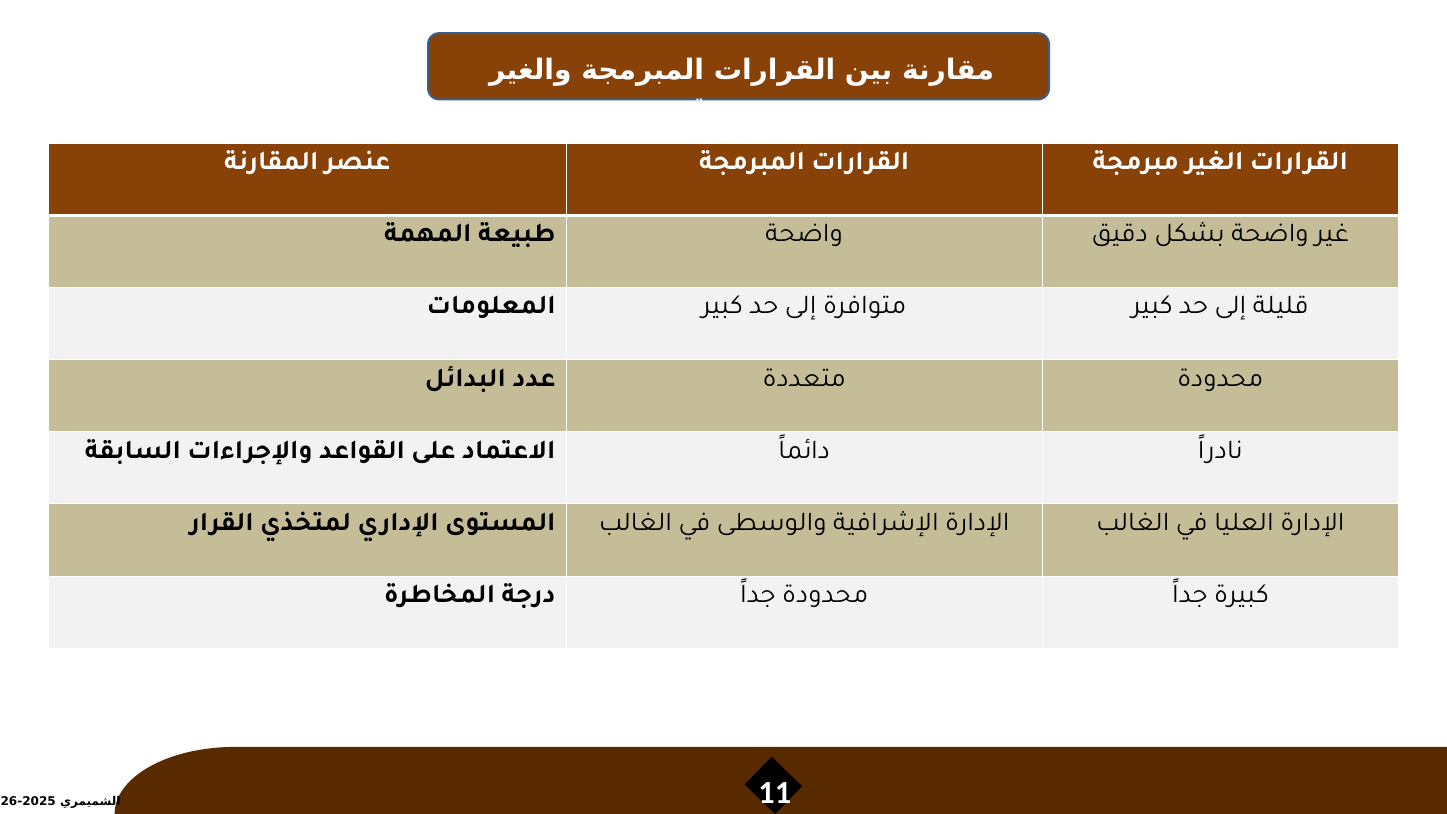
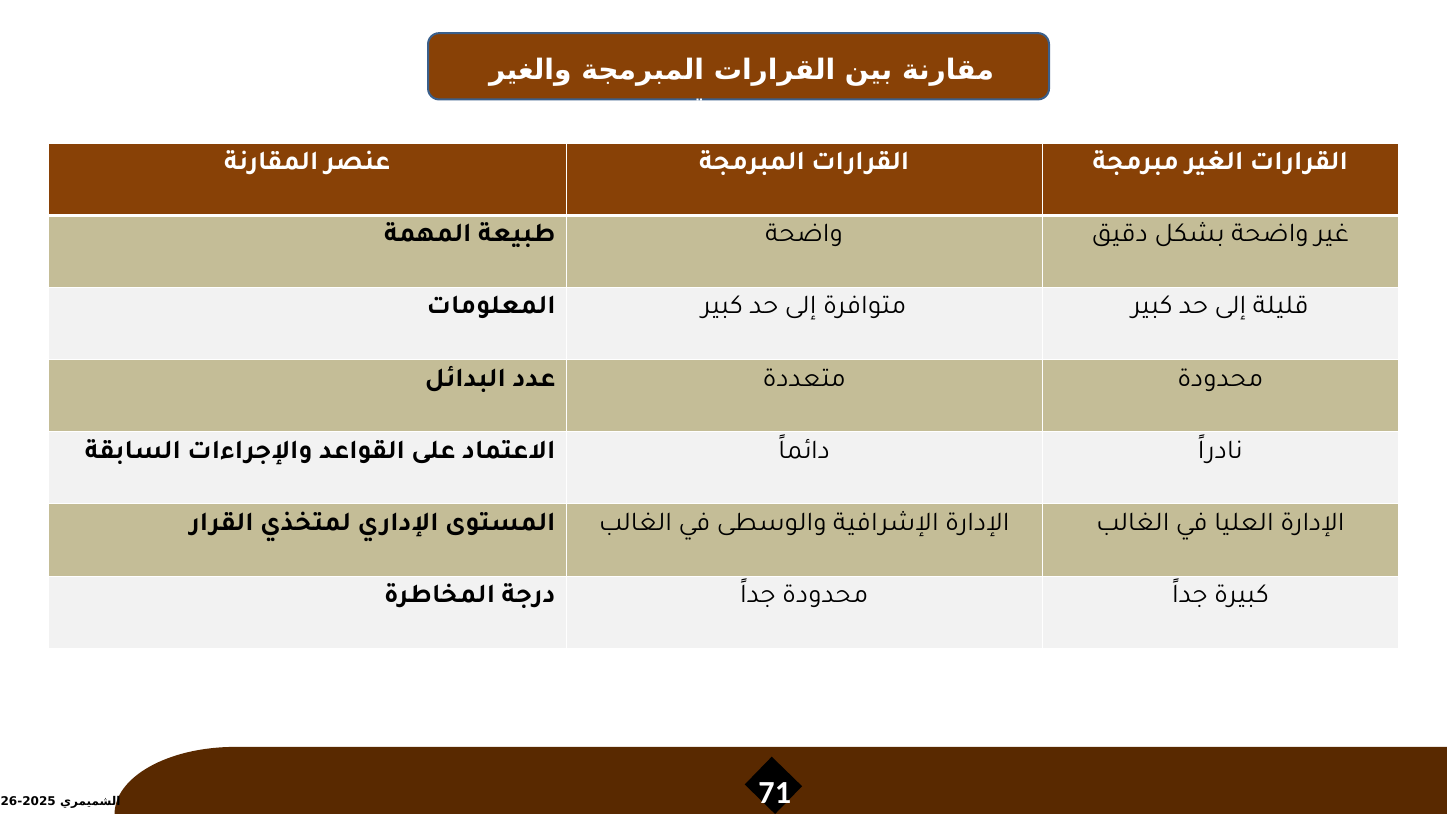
11: 11 -> 71
